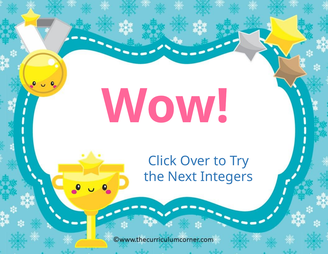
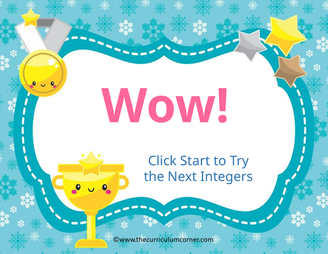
Over: Over -> Start
